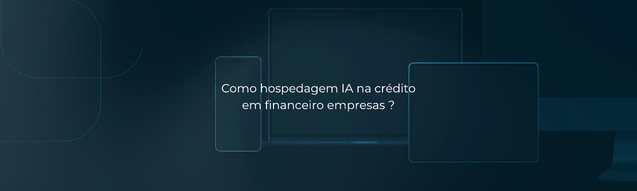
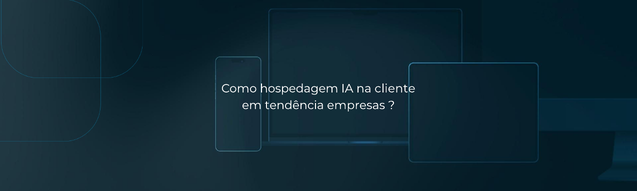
crédito: crédito -> cliente
financeiro: financeiro -> tendência
